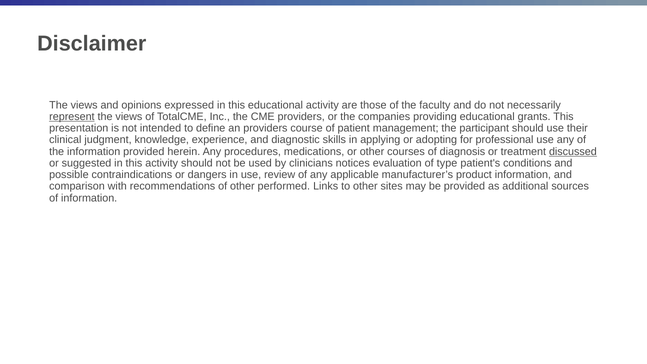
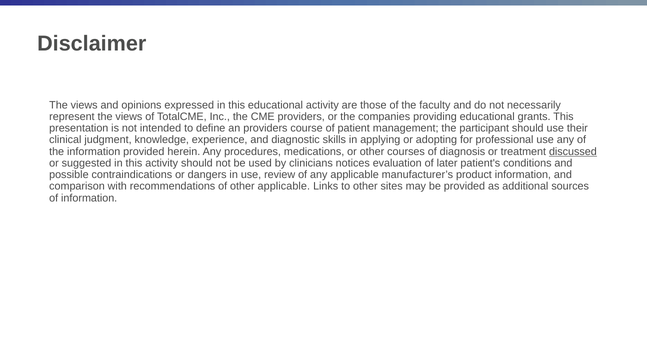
represent underline: present -> none
type: type -> later
other performed: performed -> applicable
